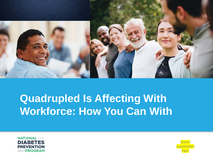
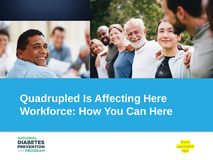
Affecting With: With -> Here
Can With: With -> Here
